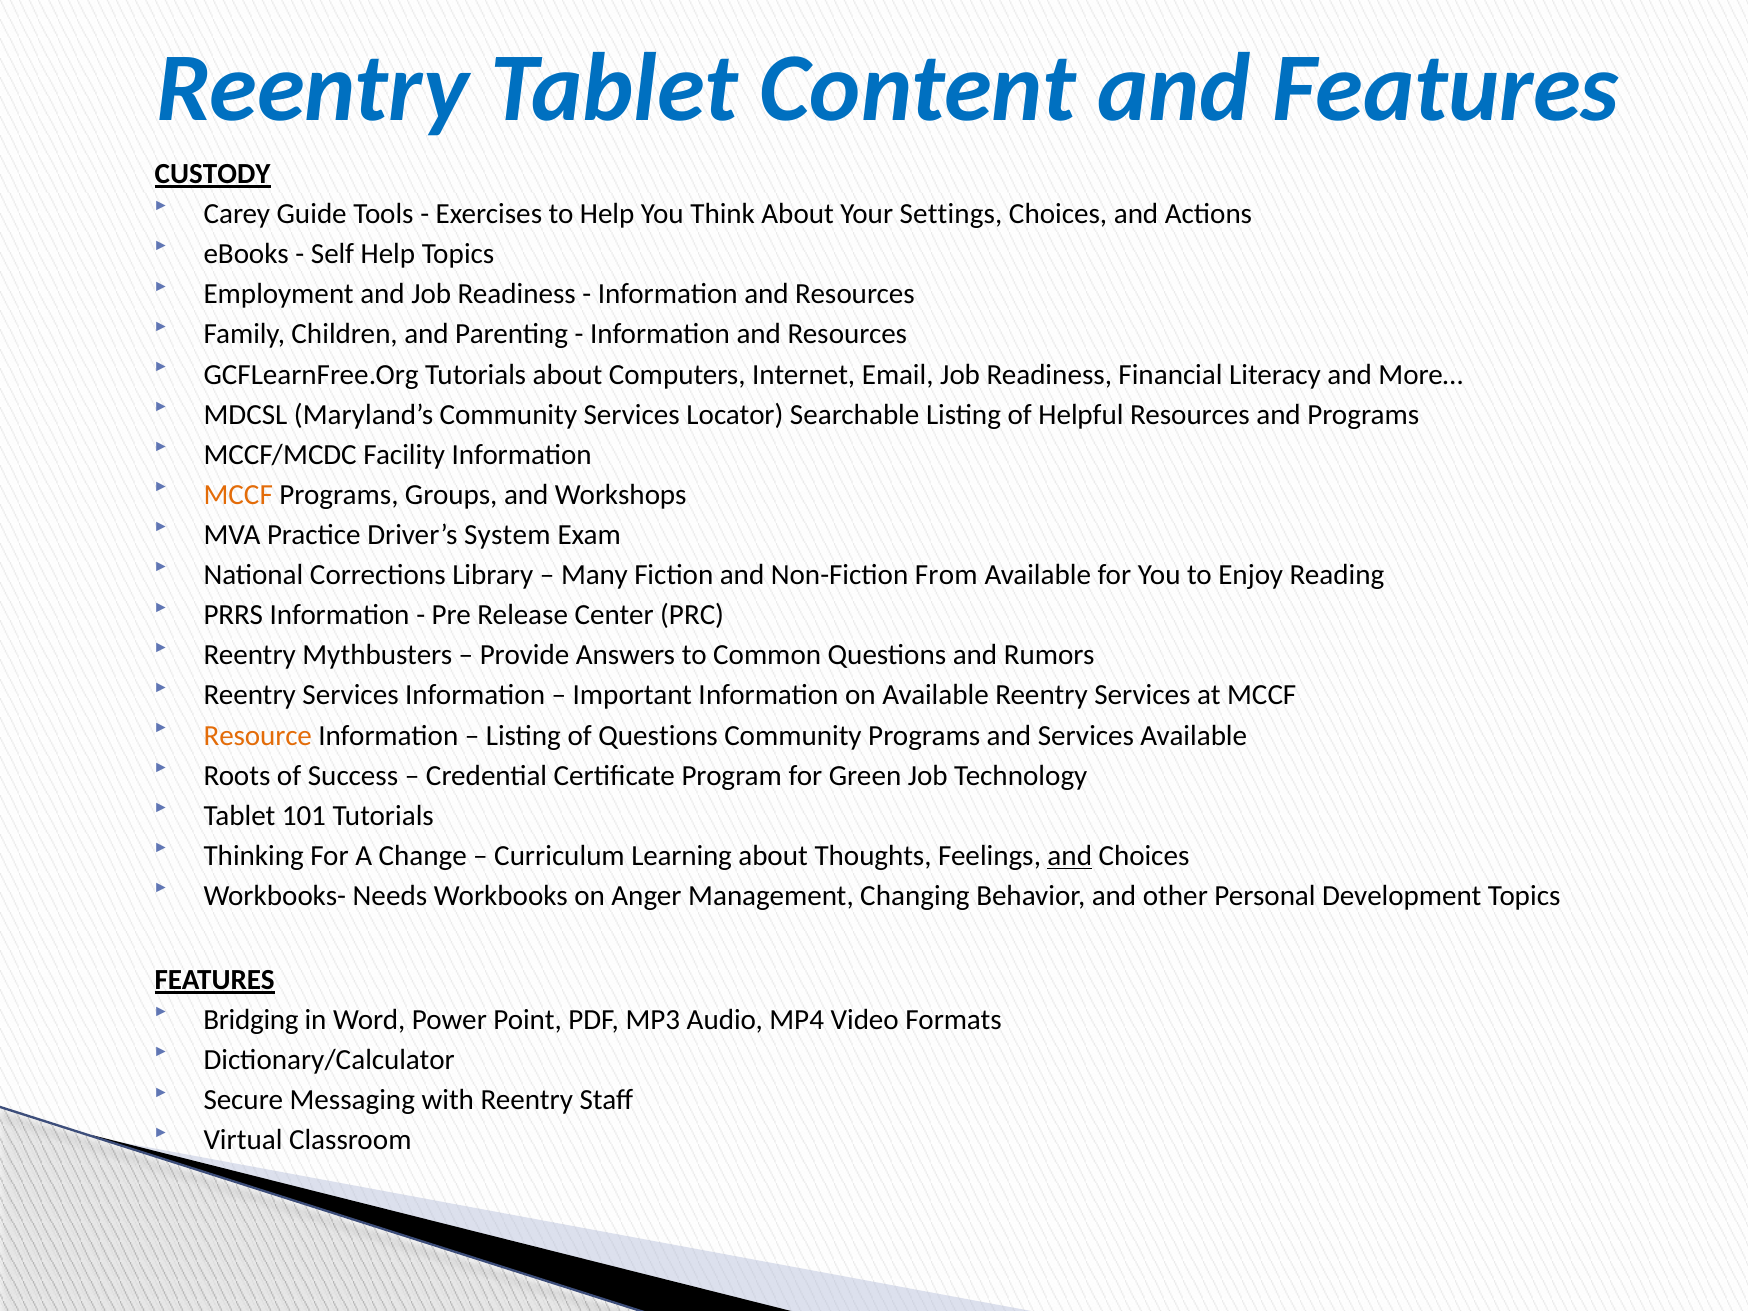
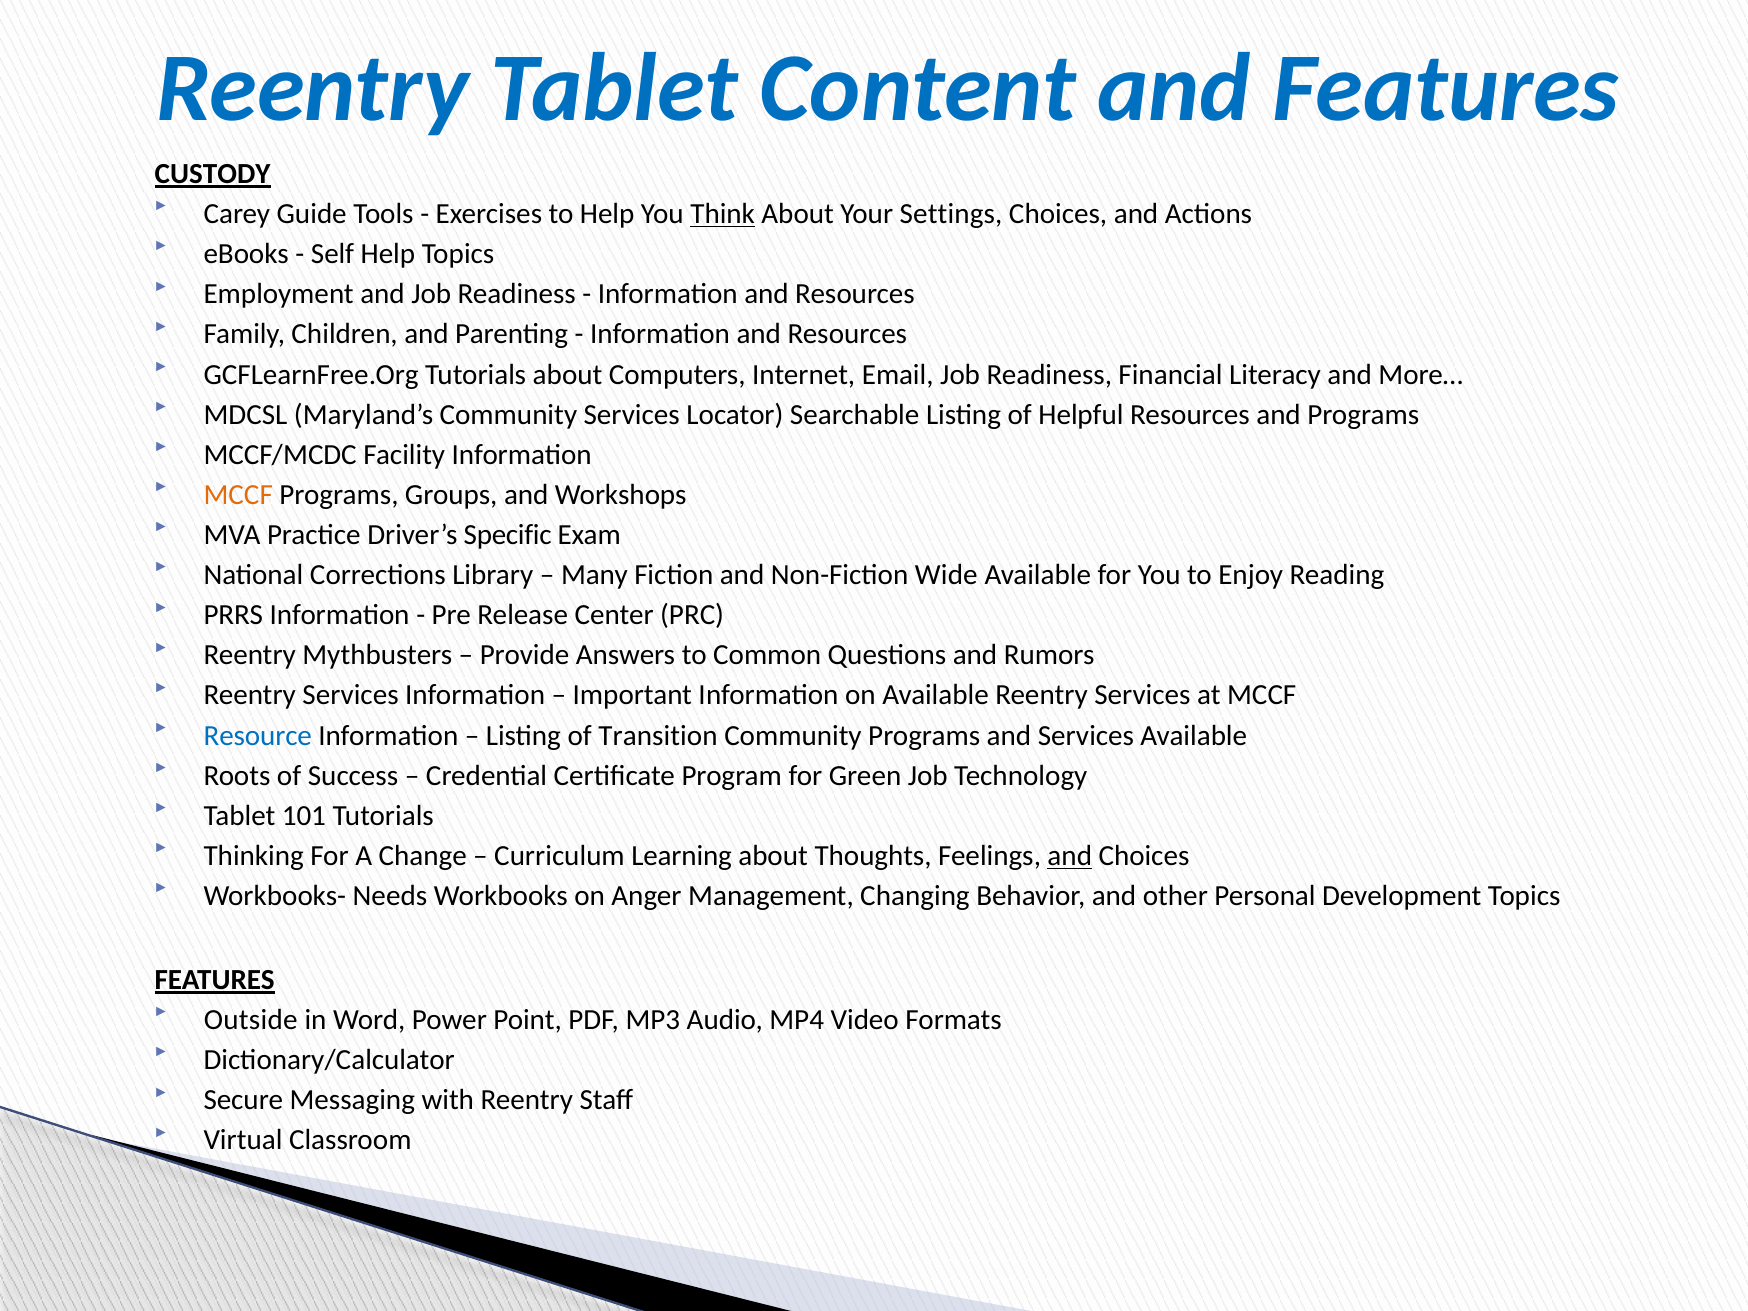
Think underline: none -> present
System: System -> Specific
From: From -> Wide
Resource colour: orange -> blue
of Questions: Questions -> Transition
Bridging: Bridging -> Outside
